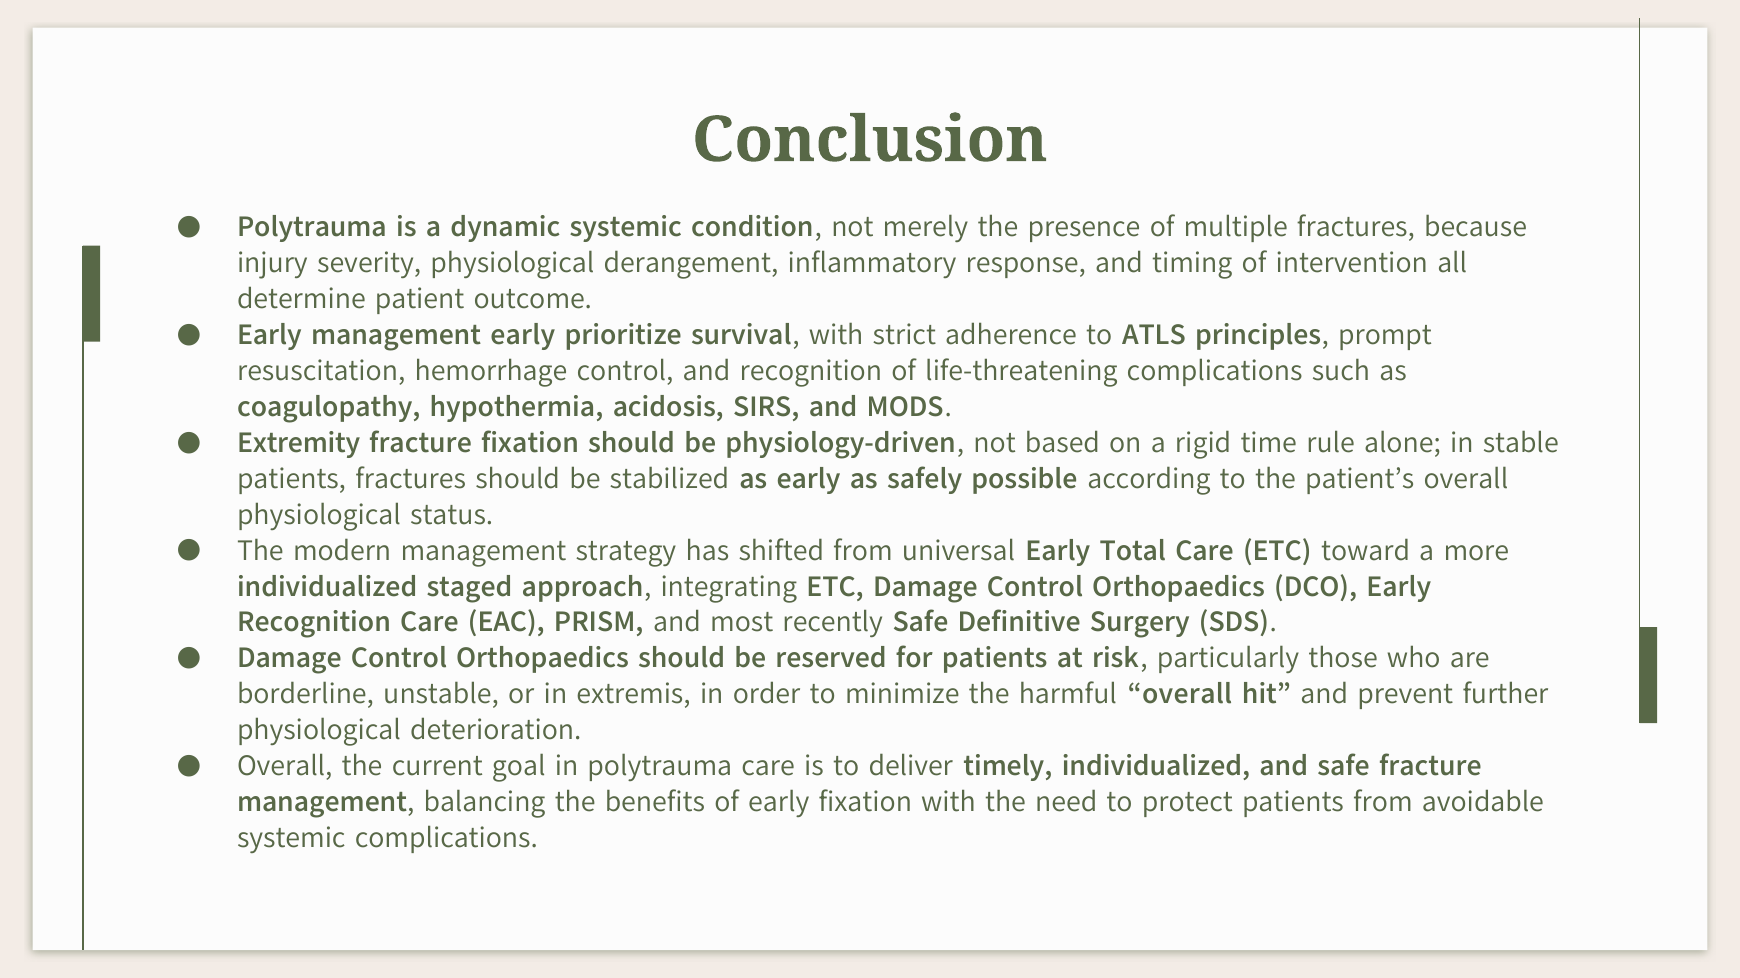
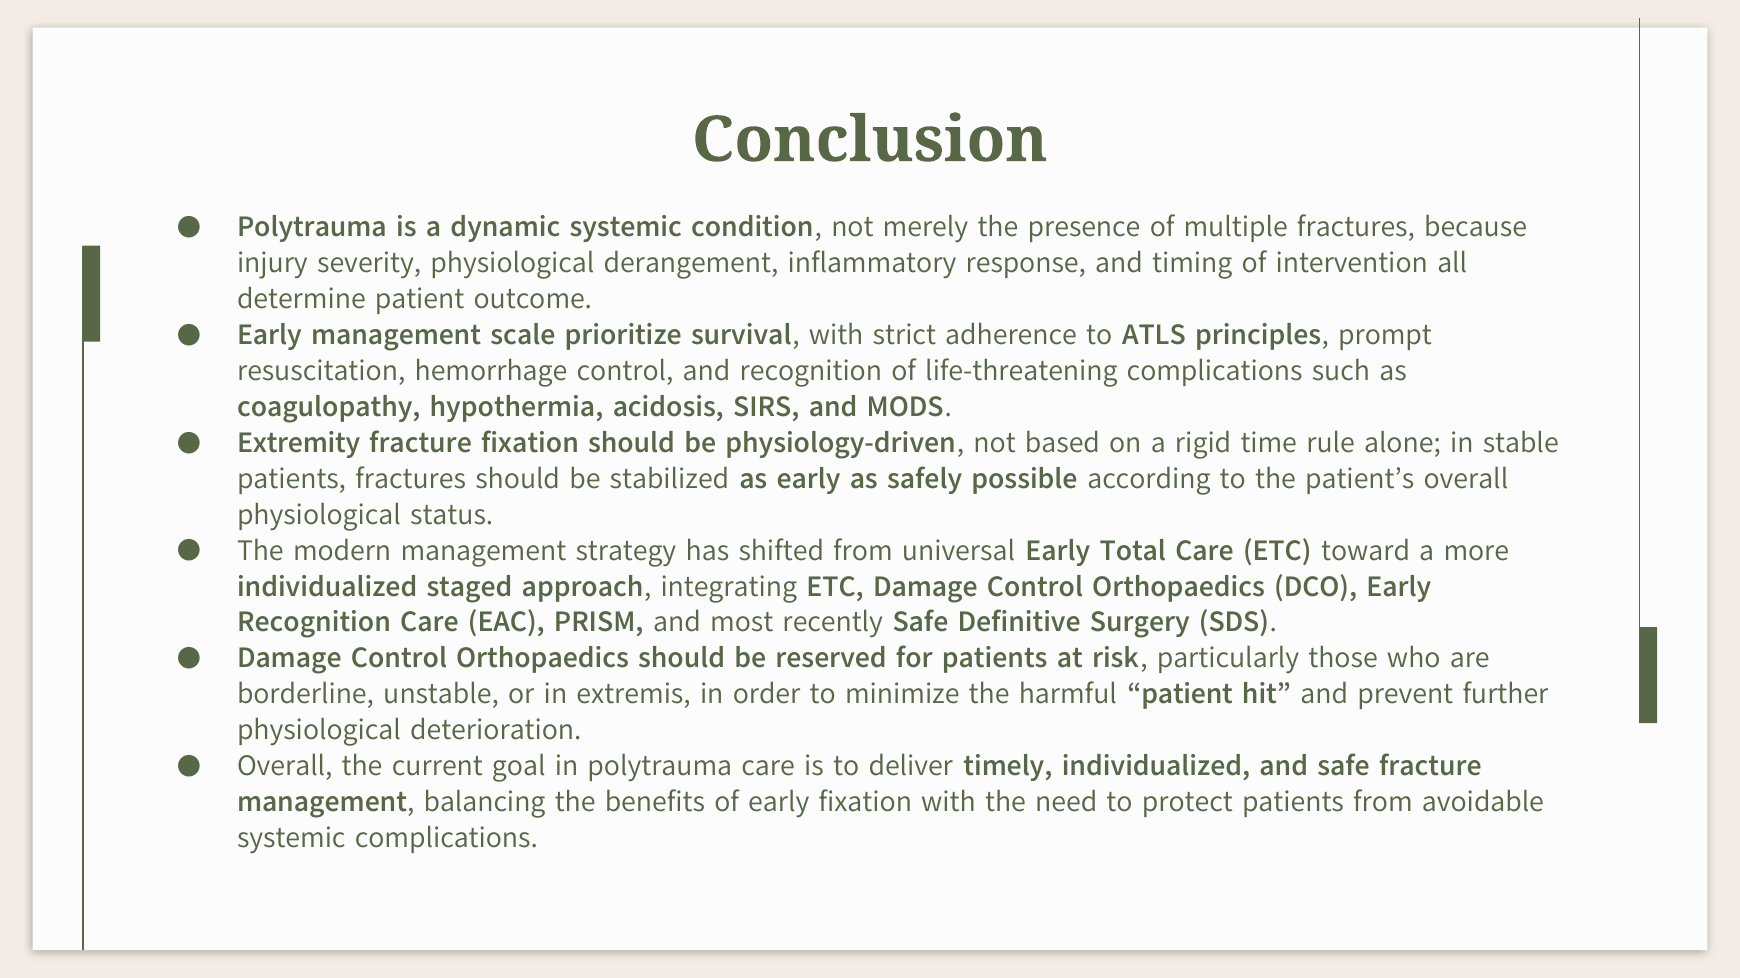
management early: early -> scale
harmful overall: overall -> patient
